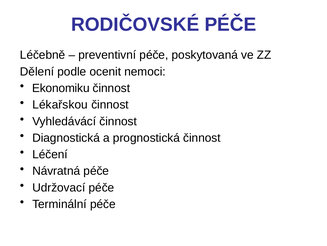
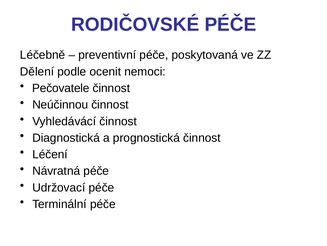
Ekonomiku: Ekonomiku -> Pečovatele
Lékařskou: Lékařskou -> Neúčinnou
